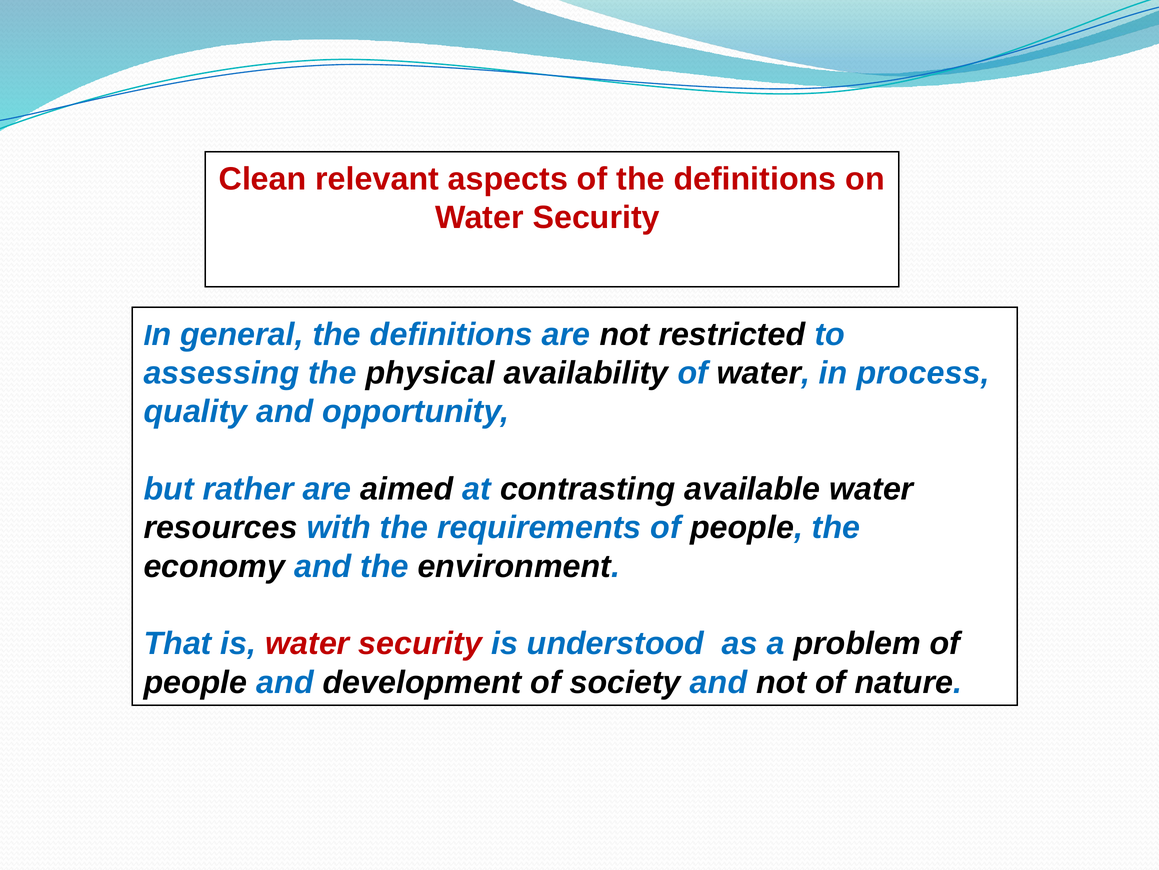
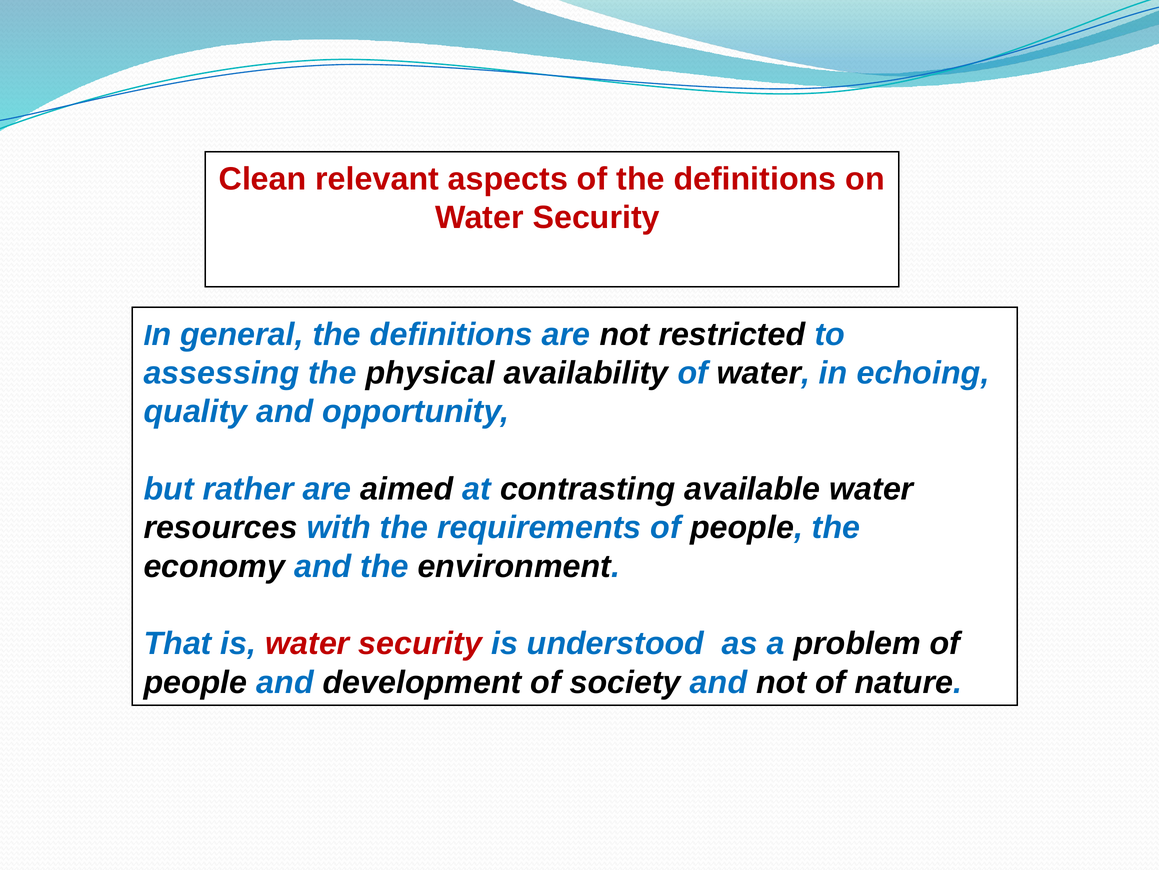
process: process -> echoing
